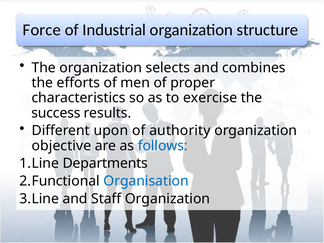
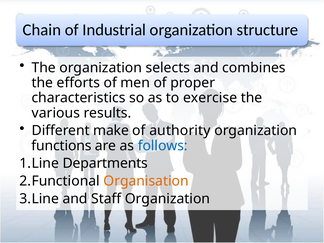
Force: Force -> Chain
success: success -> various
upon: upon -> make
objective: objective -> functions
Organisation colour: blue -> orange
